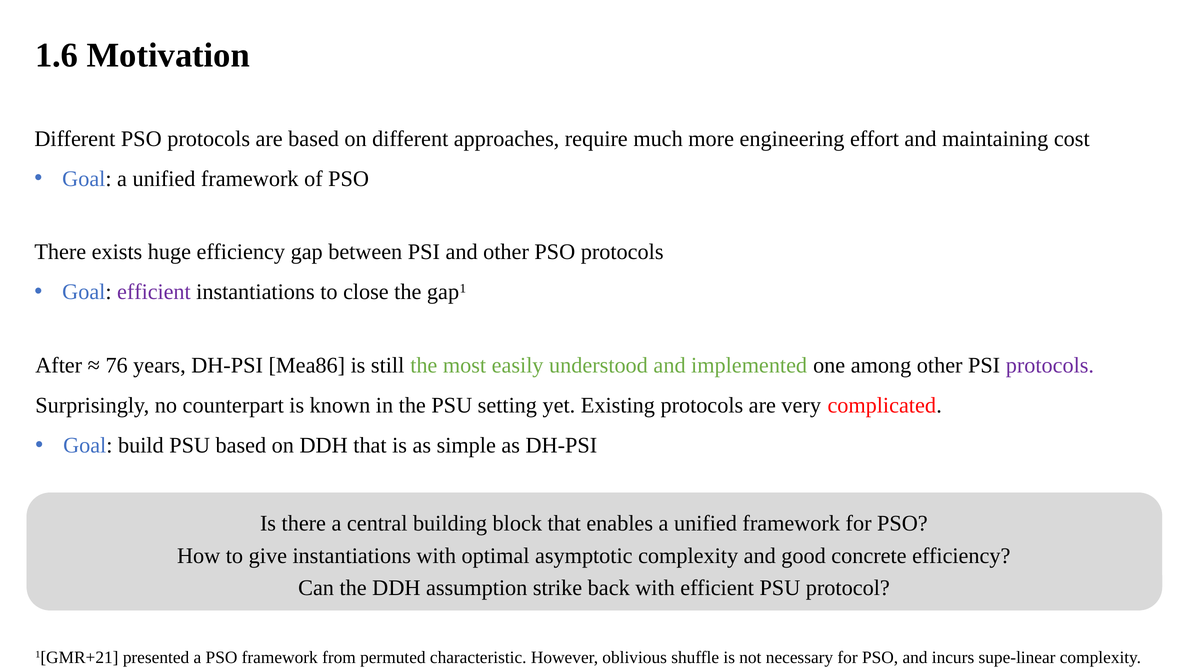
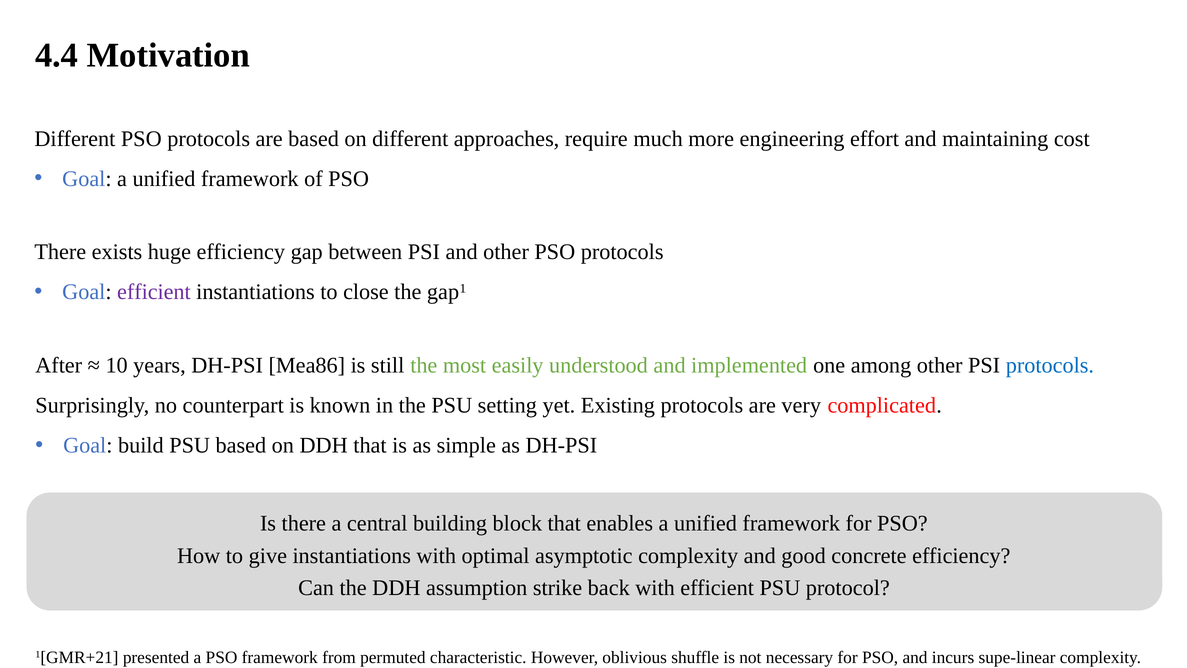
1.6: 1.6 -> 4.4
76: 76 -> 10
protocols at (1050, 365) colour: purple -> blue
